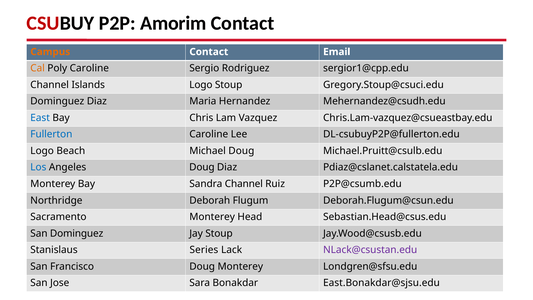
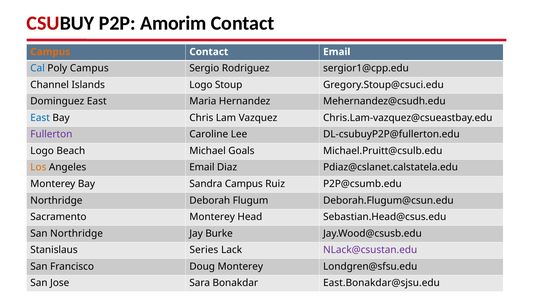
Cal colour: orange -> blue
Poly Caroline: Caroline -> Campus
Dominguez Diaz: Diaz -> East
Fullerton colour: blue -> purple
Michael Doug: Doug -> Goals
Los colour: blue -> orange
Angeles Doug: Doug -> Email
Sandra Channel: Channel -> Campus
San Dominguez: Dominguez -> Northridge
Jay Stoup: Stoup -> Burke
